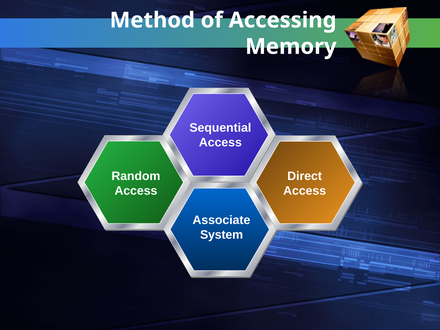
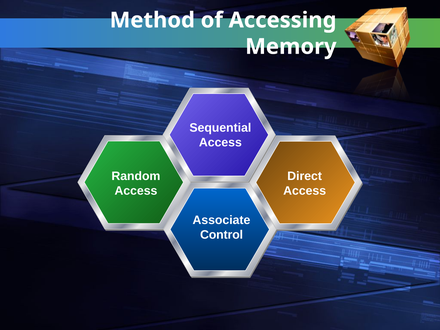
System: System -> Control
